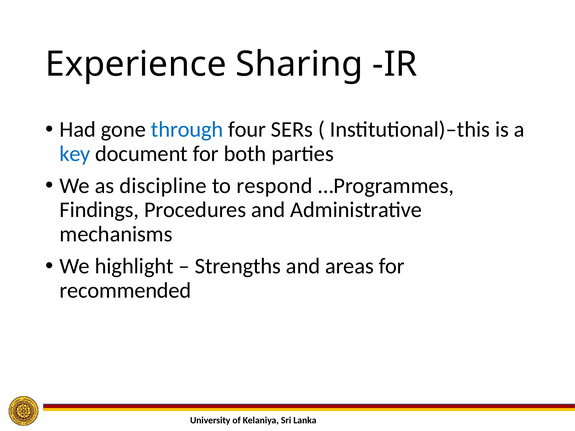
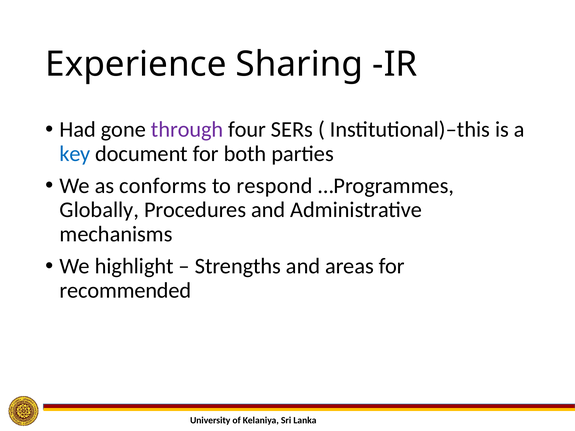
through colour: blue -> purple
discipline: discipline -> conforms
Findings: Findings -> Globally
